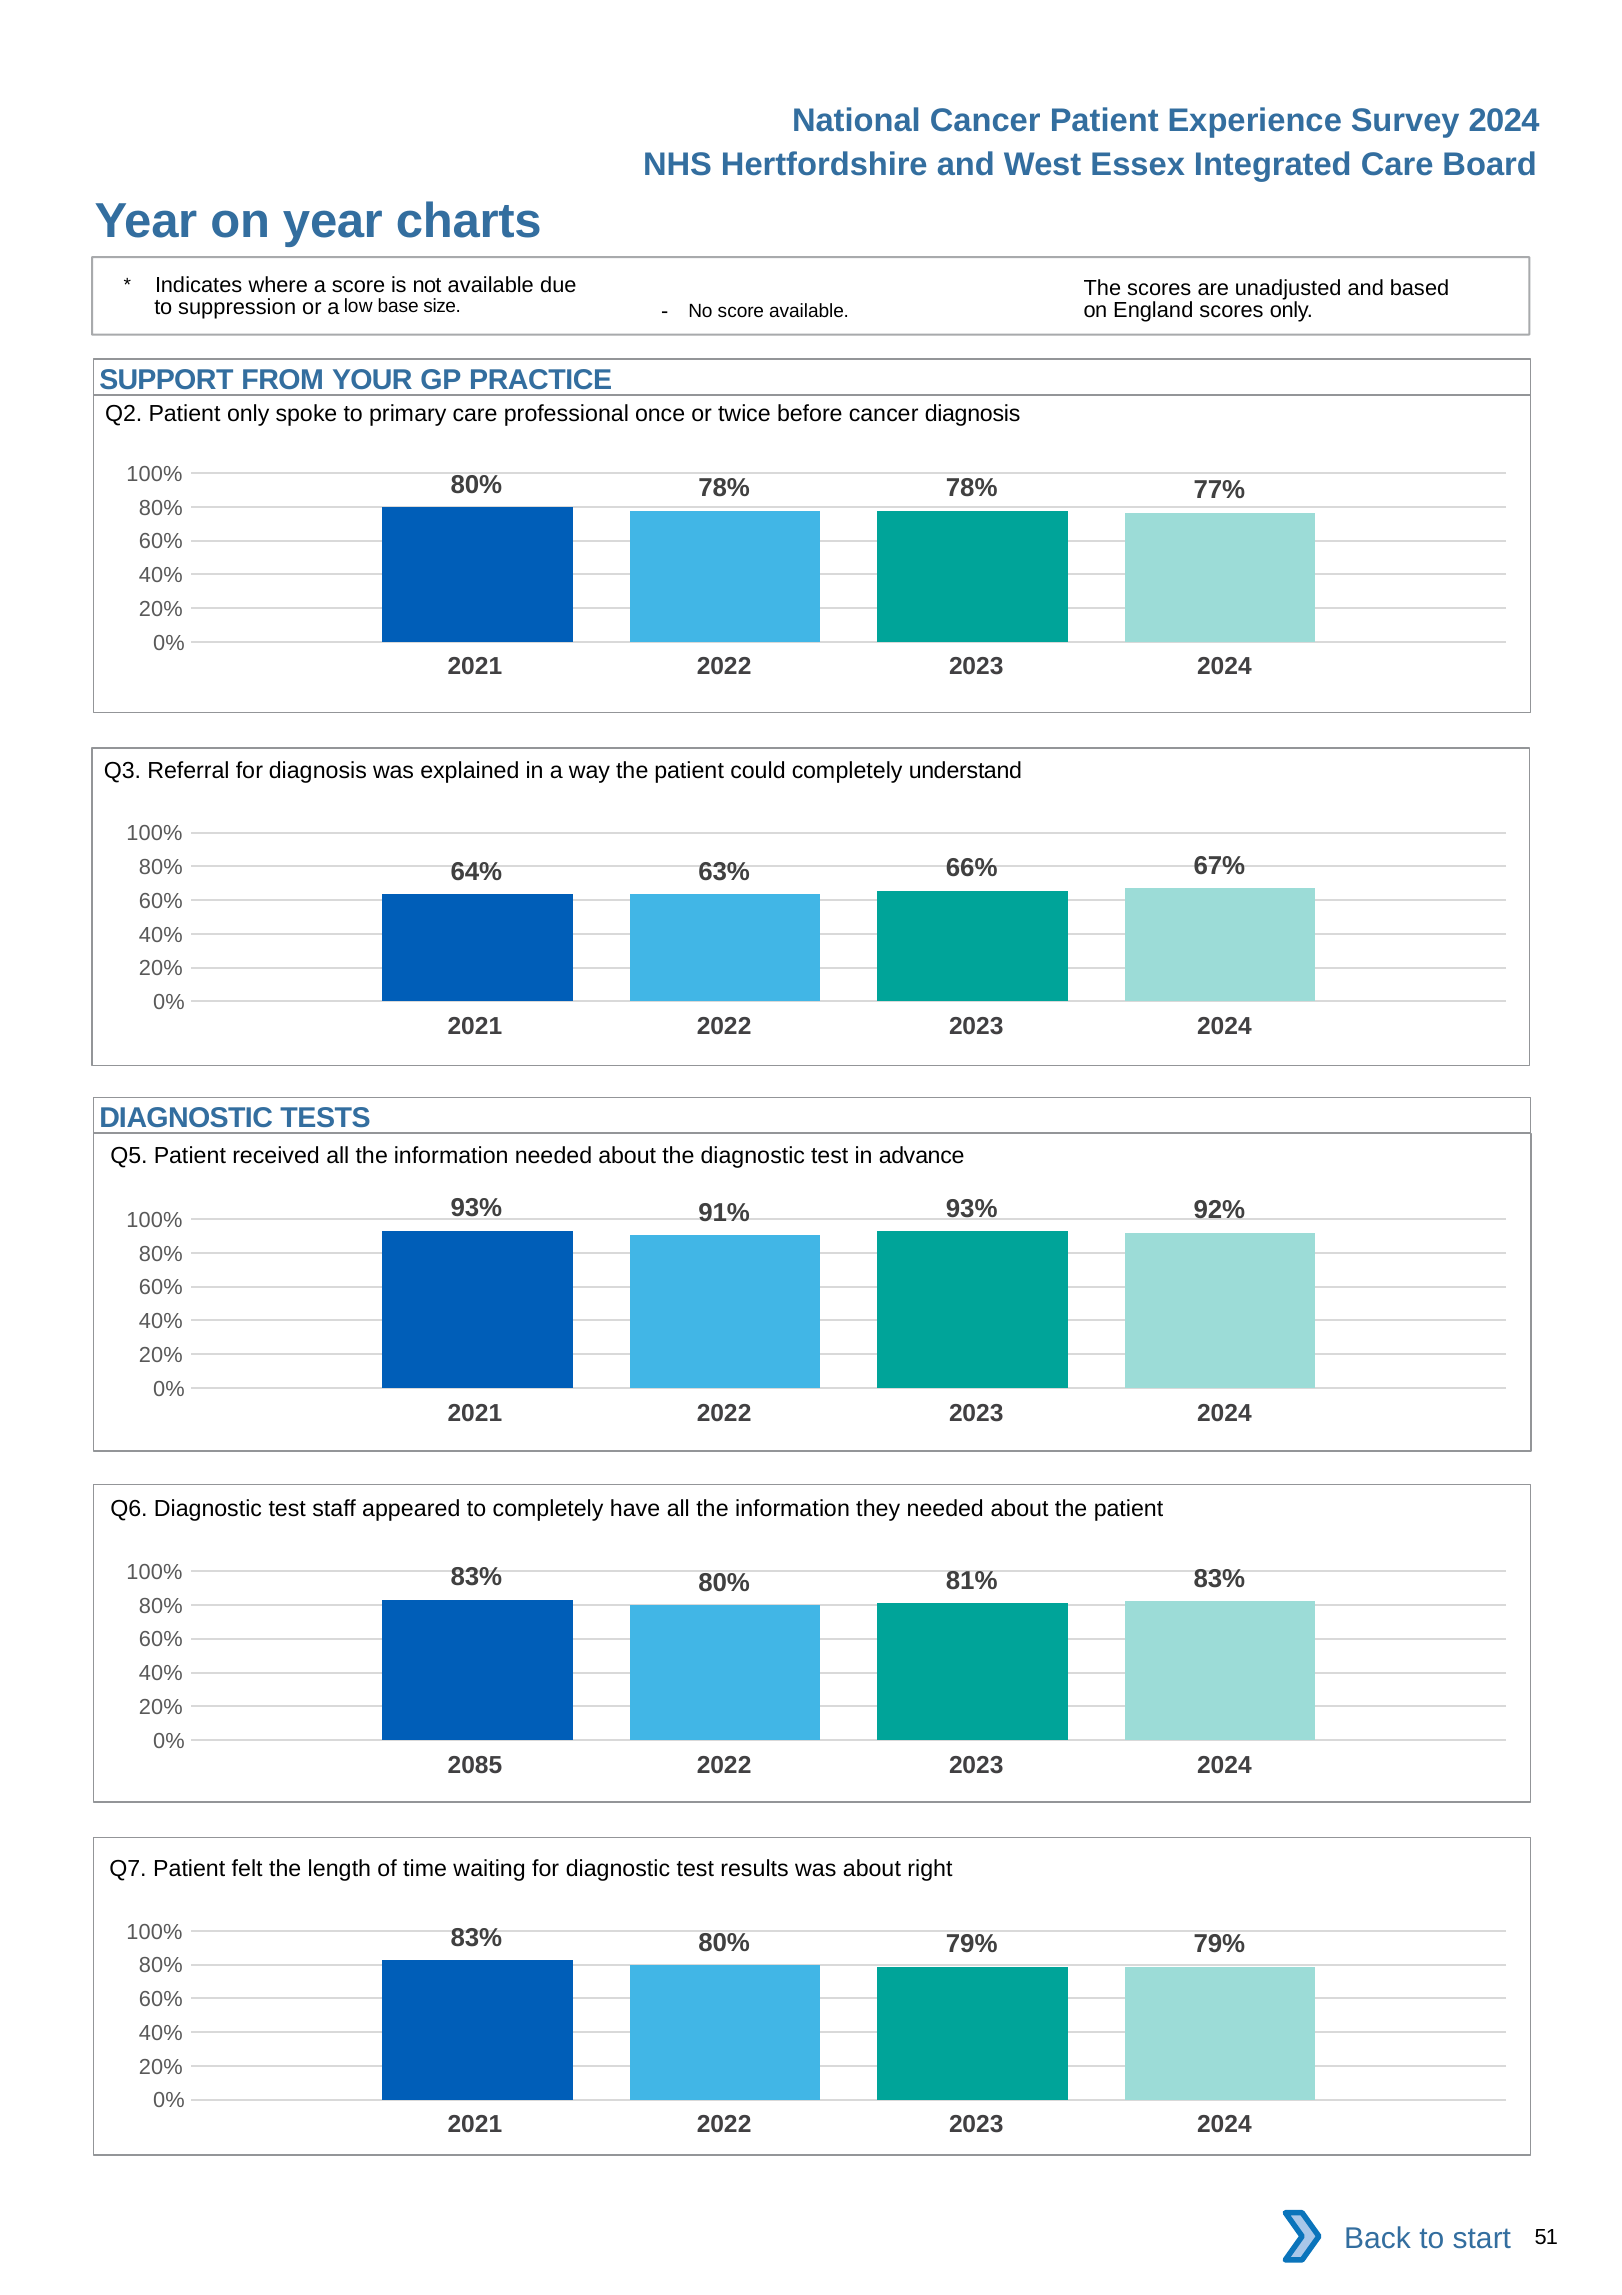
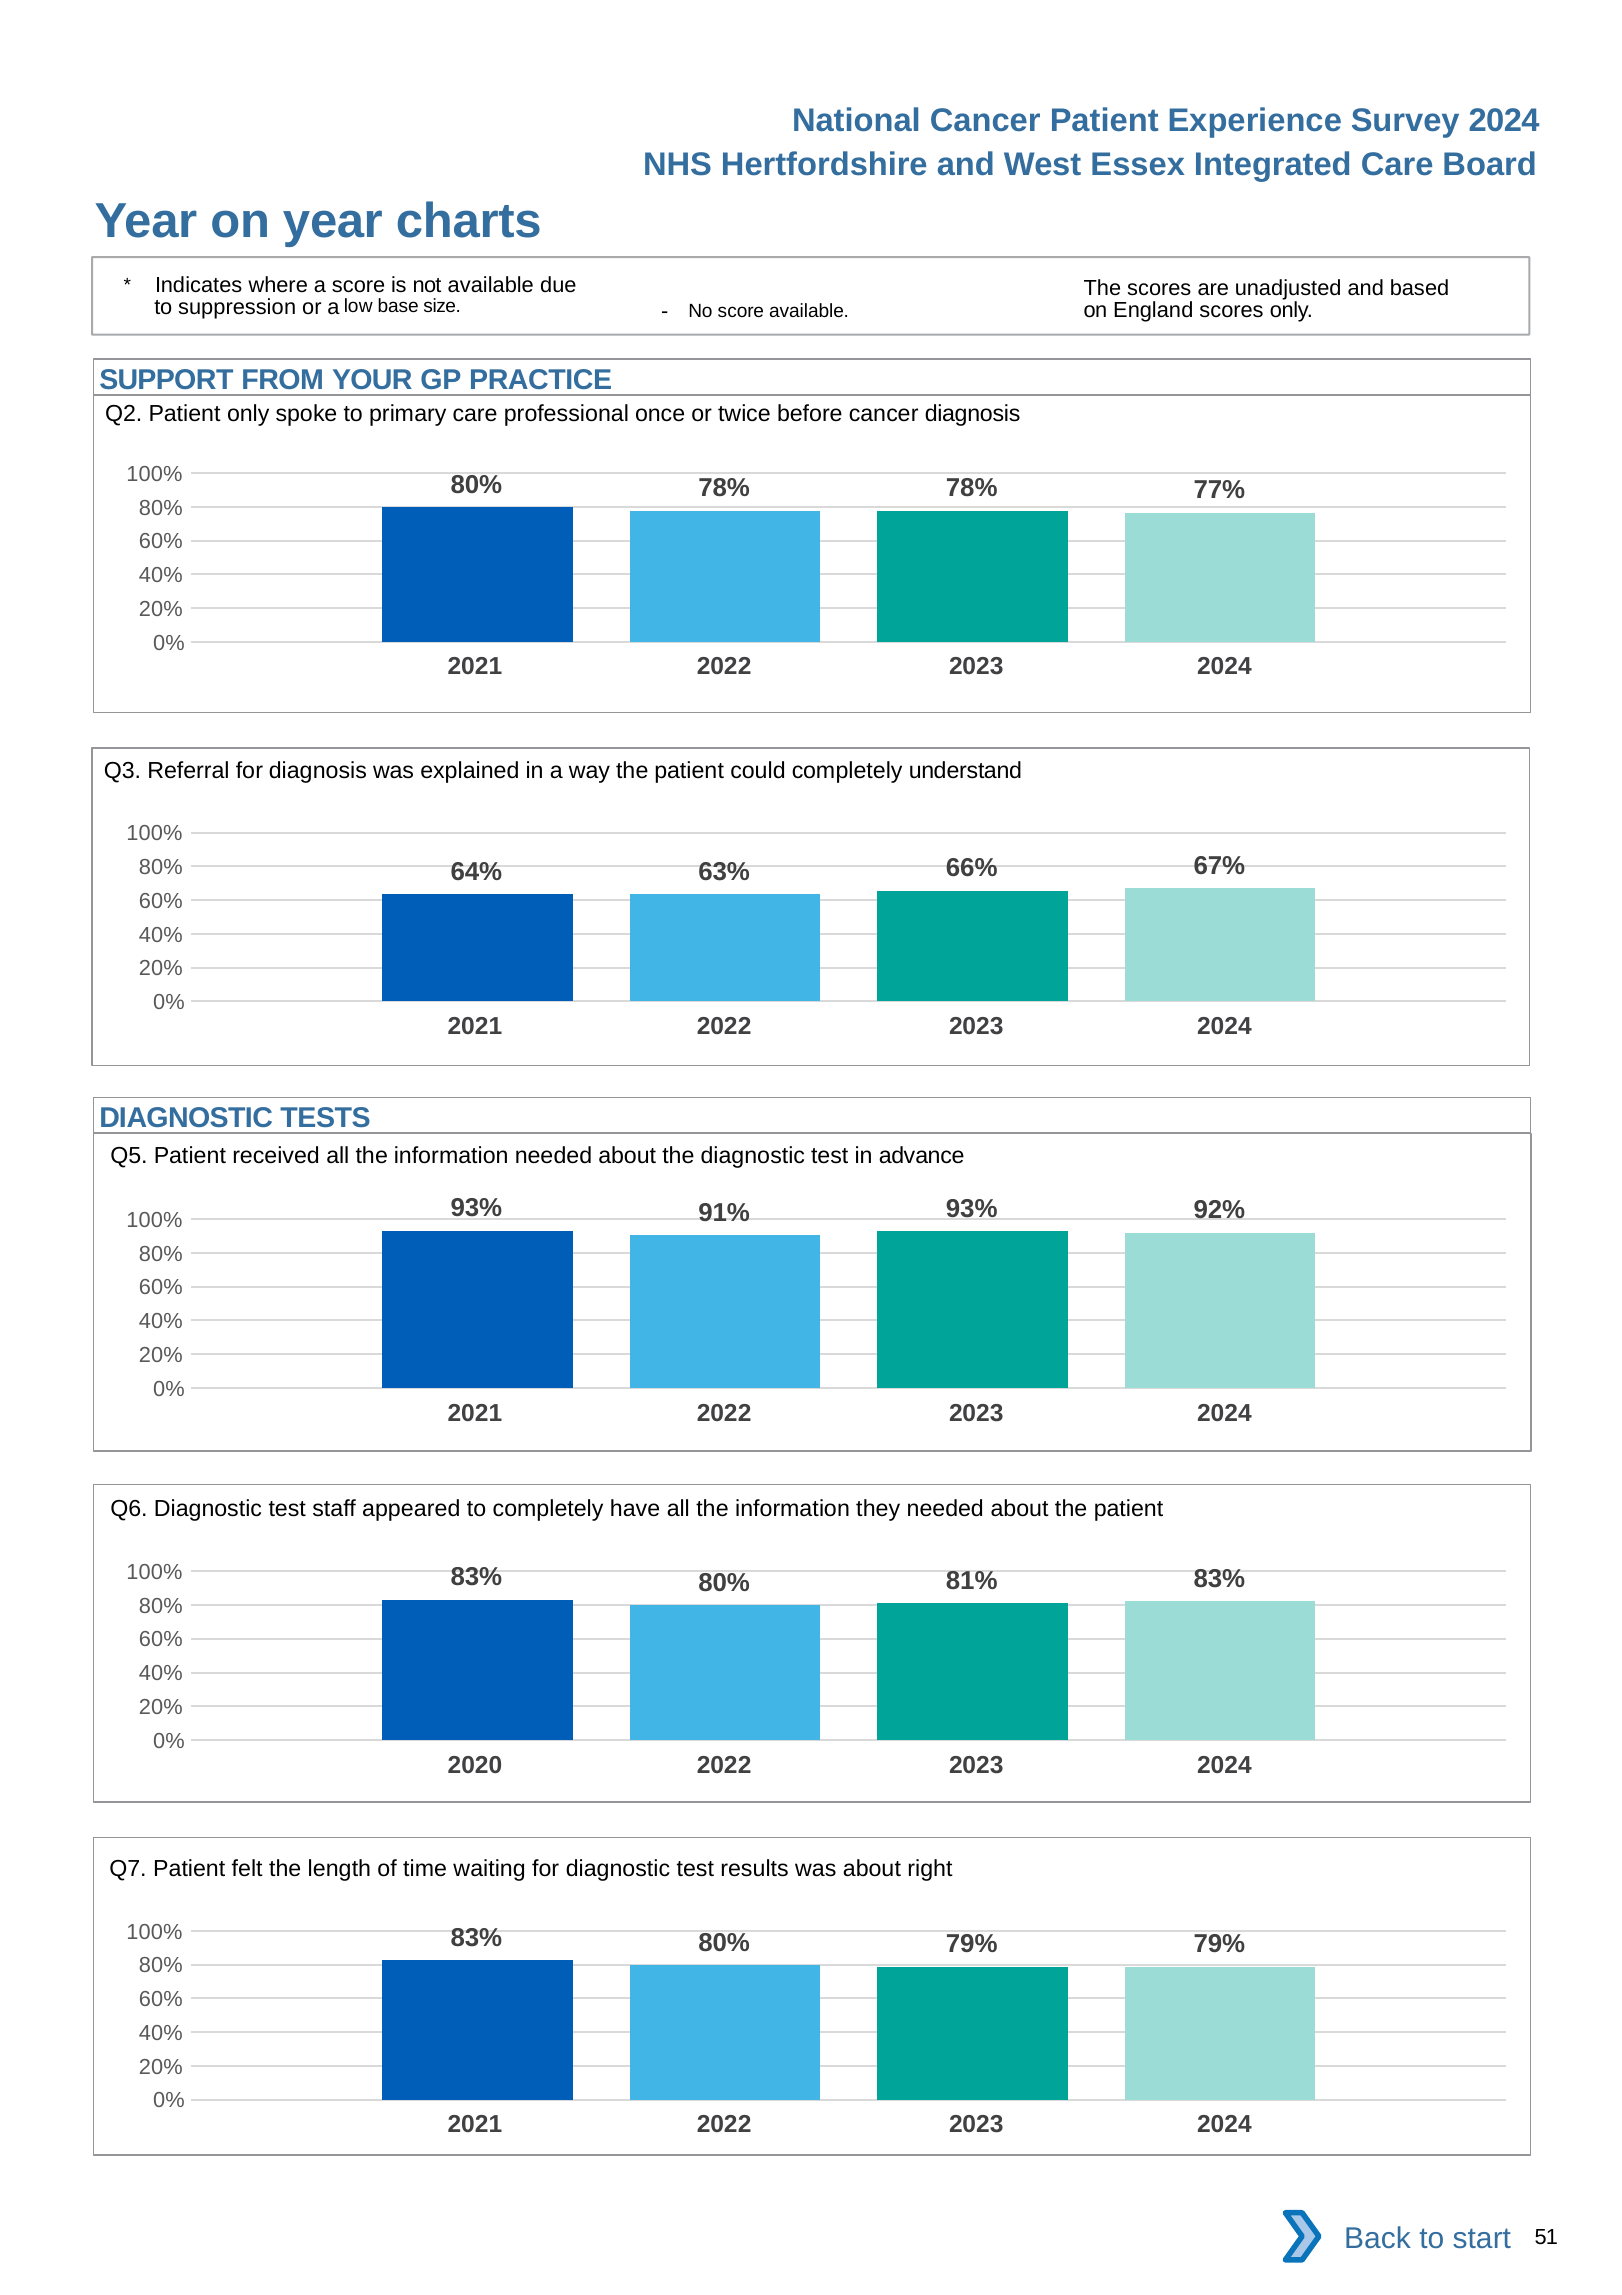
2085: 2085 -> 2020
